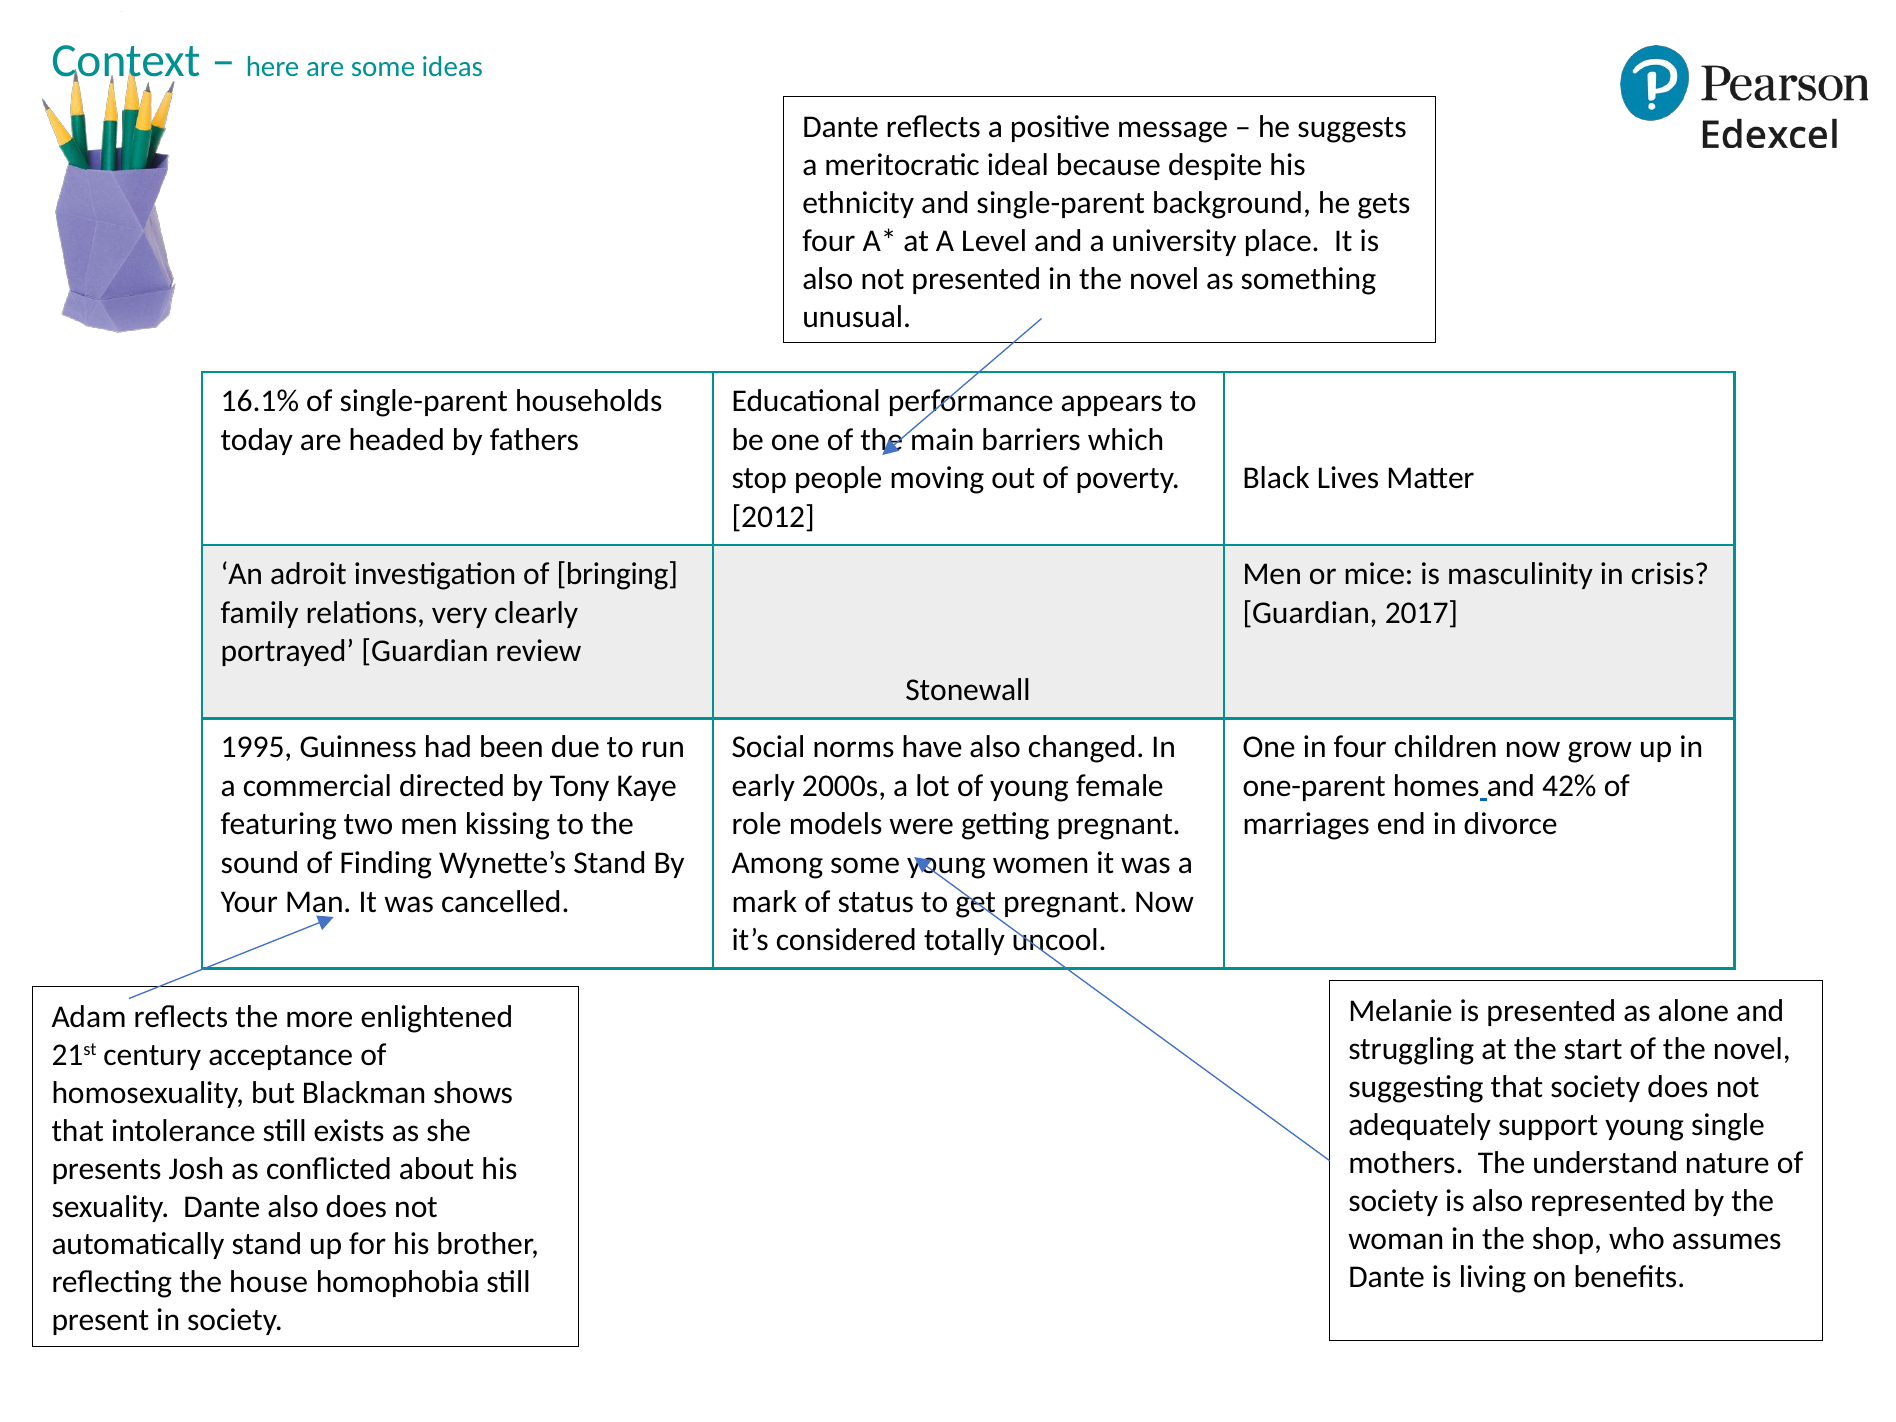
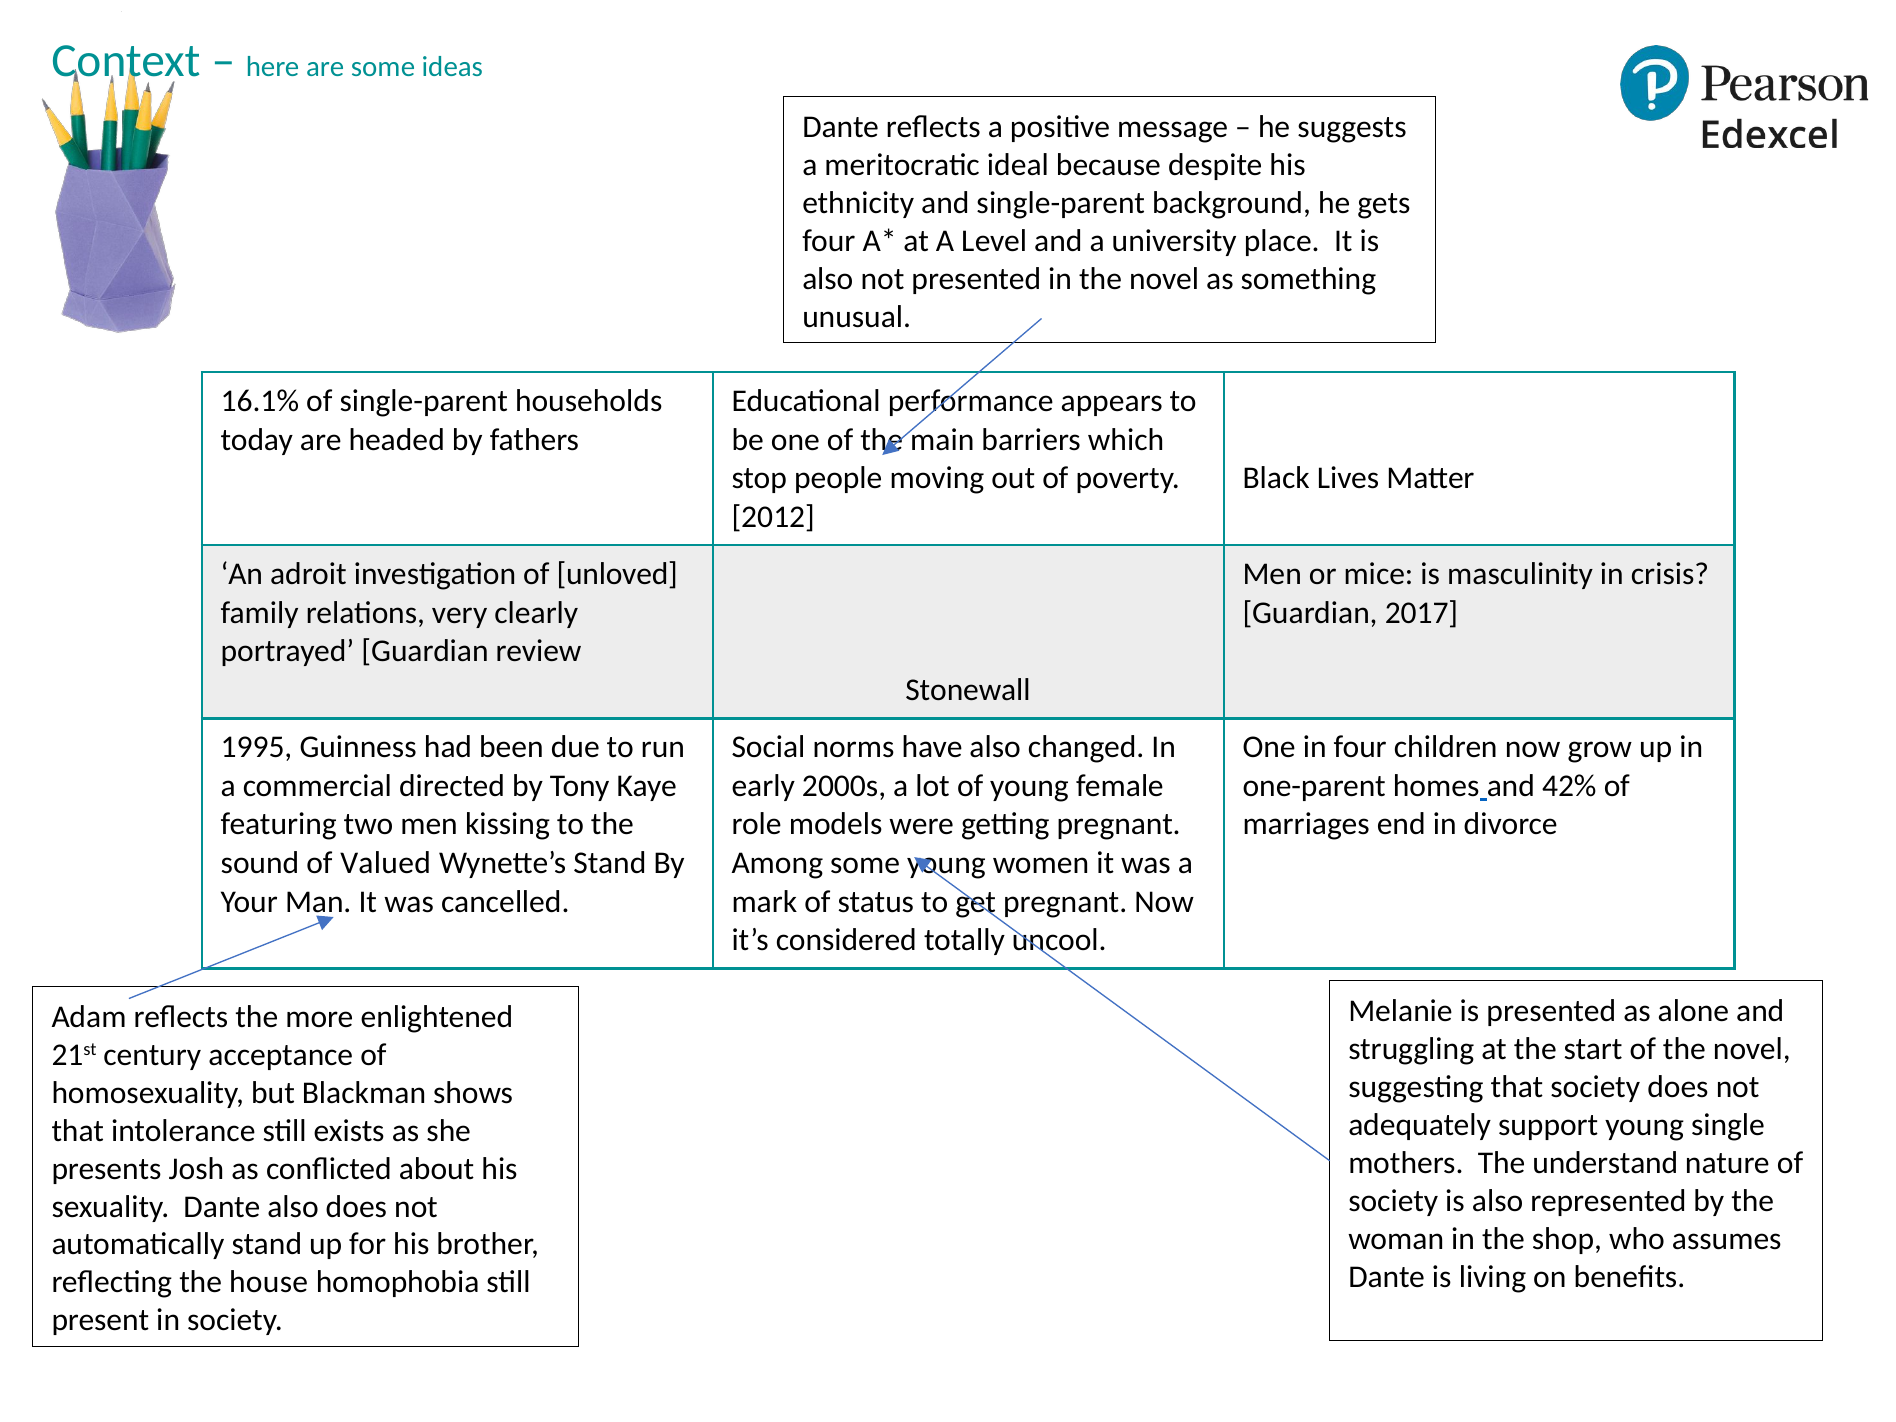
bringing: bringing -> unloved
Finding: Finding -> Valued
